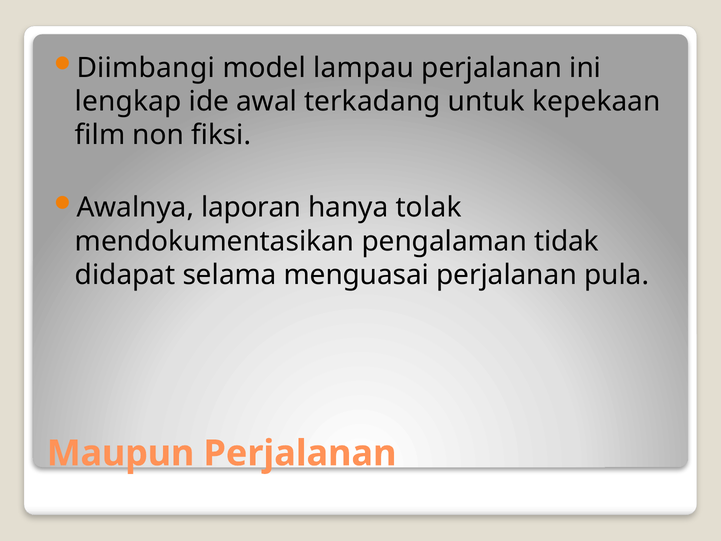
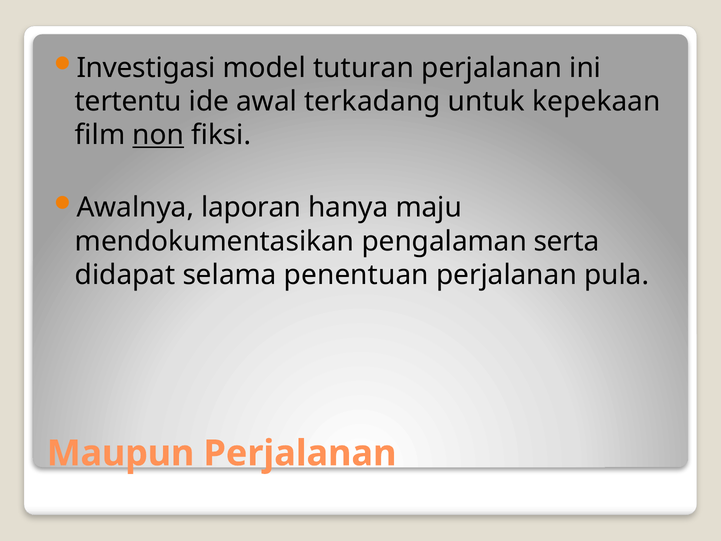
Diimbangi: Diimbangi -> Investigasi
lampau: lampau -> tuturan
lengkap: lengkap -> tertentu
non underline: none -> present
tolak: tolak -> maju
tidak: tidak -> serta
menguasai: menguasai -> penentuan
